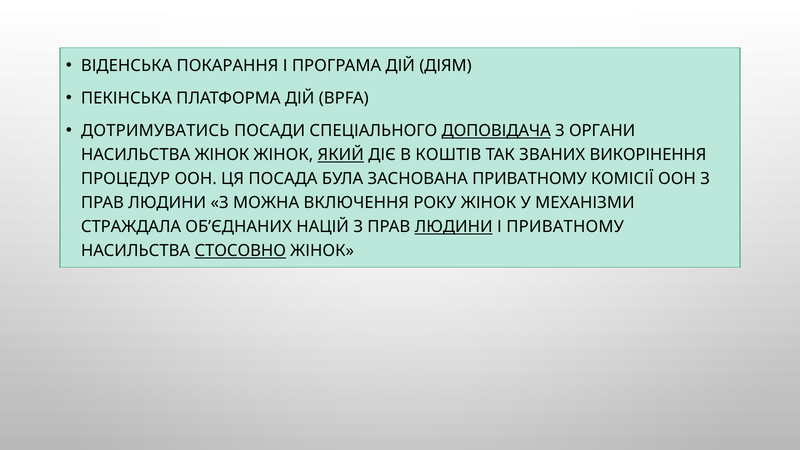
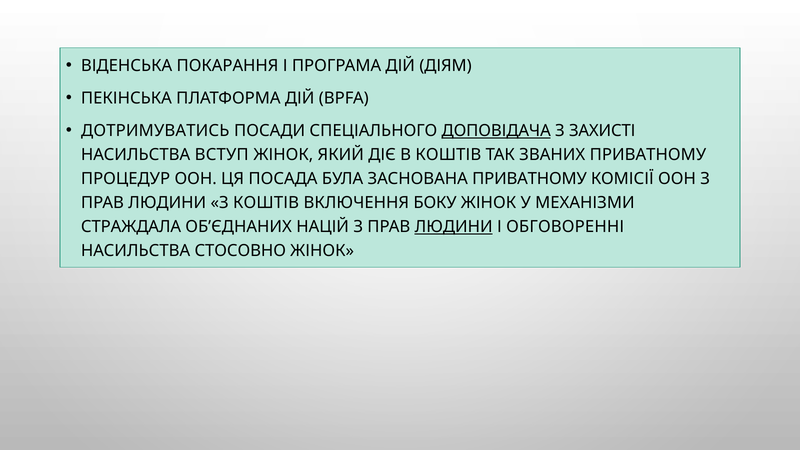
ОРГАНИ: ОРГАНИ -> ЗАХИСТІ
НАСИЛЬСТВА ЖІНОК: ЖІНОК -> ВСТУП
ЯКИЙ underline: present -> none
ЗВАНИХ ВИКОРІНЕННЯ: ВИКОРІНЕННЯ -> ПРИВАТНОМУ
З МОЖНА: МОЖНА -> КОШТІВ
РОКУ: РОКУ -> БОКУ
І ПРИВАТНОМУ: ПРИВАТНОМУ -> ОБГОВОРЕННІ
СТОСОВНО underline: present -> none
